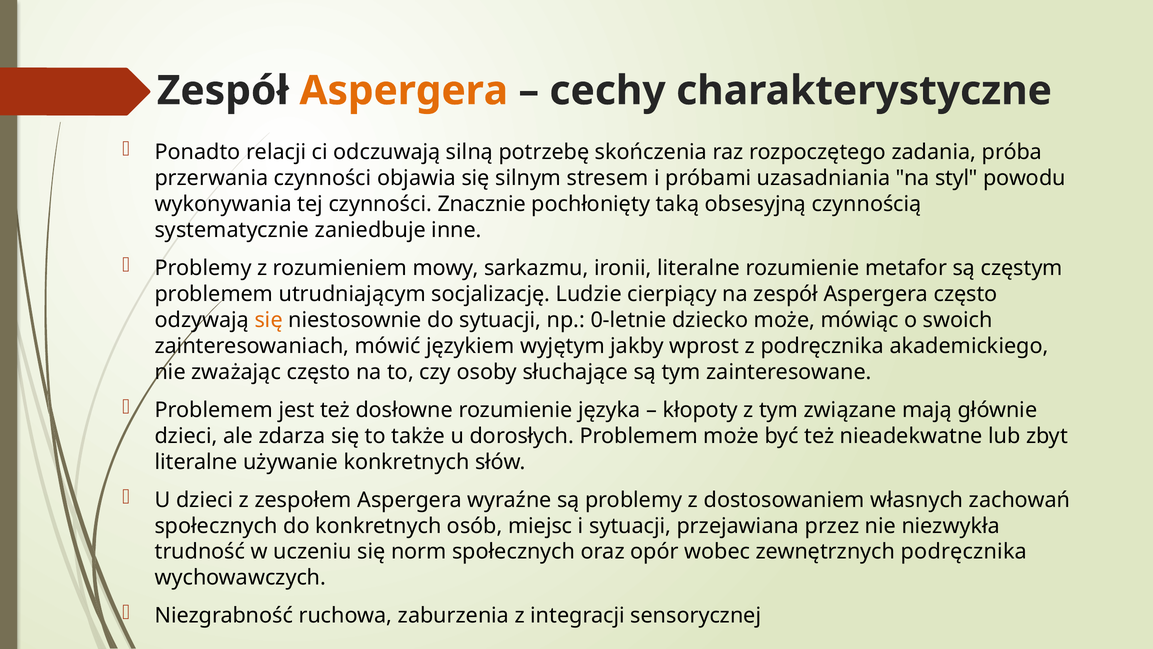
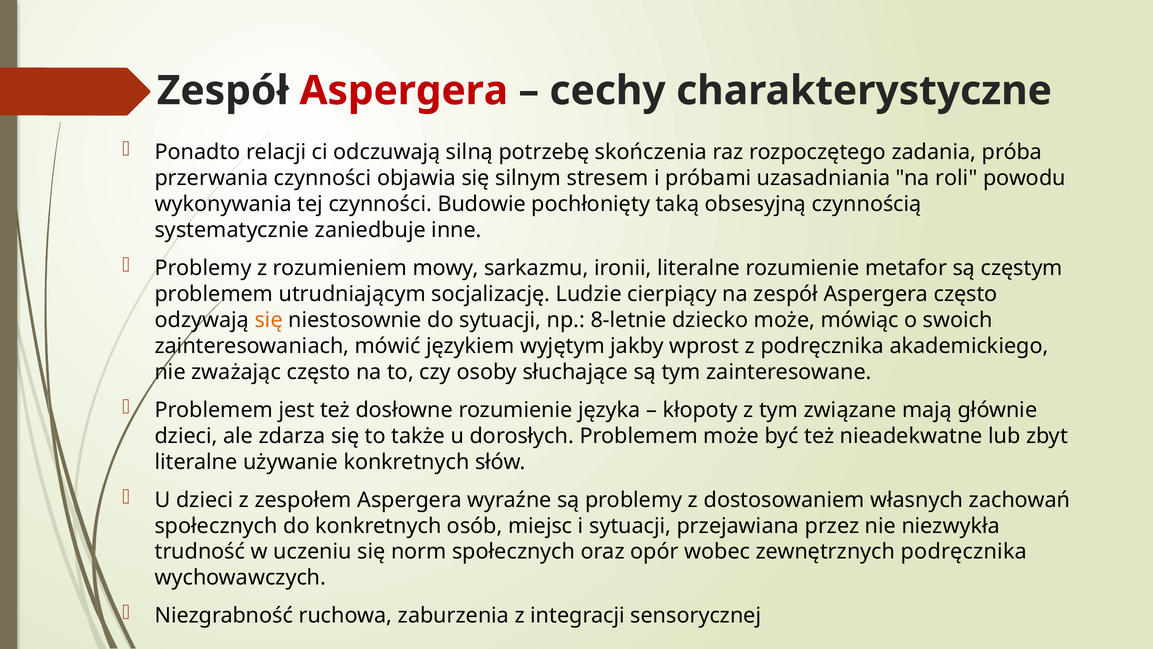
Aspergera at (404, 91) colour: orange -> red
styl: styl -> roli
Znacznie: Znacznie -> Budowie
0-letnie: 0-letnie -> 8-letnie
